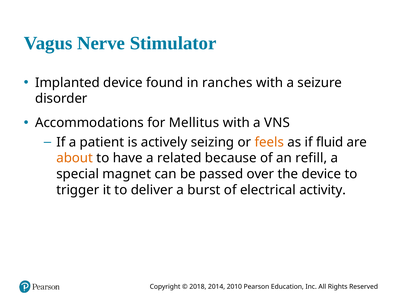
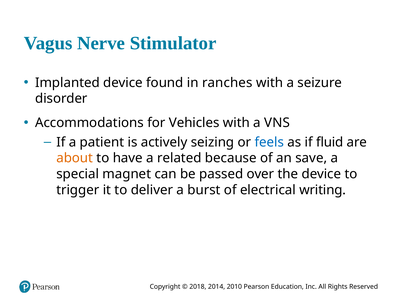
Mellitus: Mellitus -> Vehicles
feels colour: orange -> blue
refill: refill -> save
activity: activity -> writing
